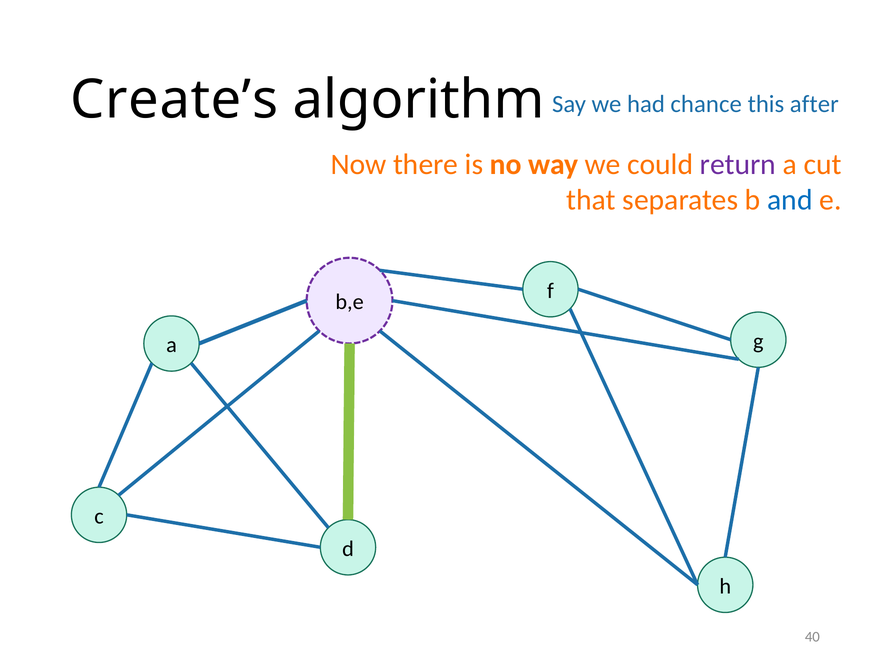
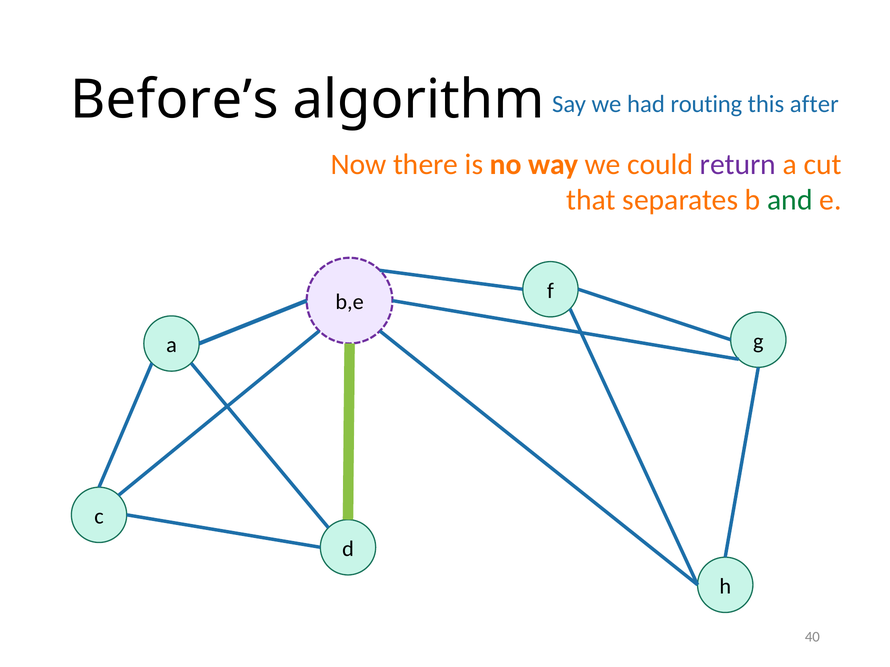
Create’s: Create’s -> Before’s
chance: chance -> routing
and colour: blue -> green
